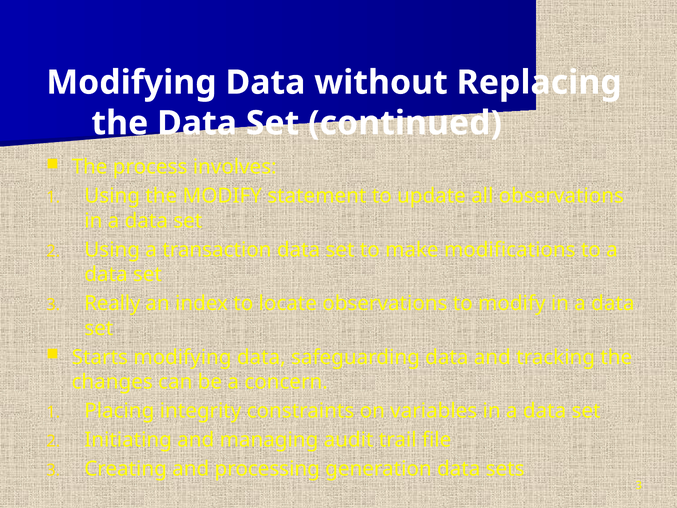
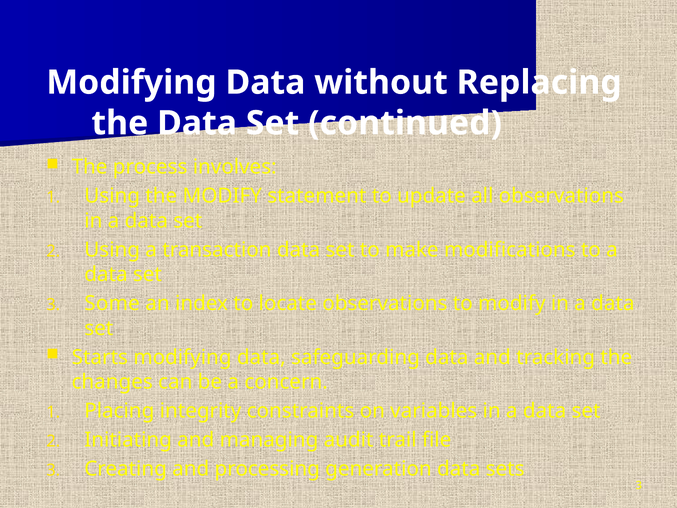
Really: Really -> Some
